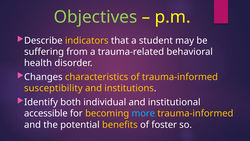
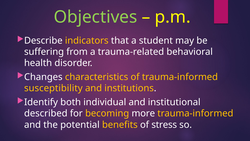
accessible: accessible -> described
more colour: light blue -> white
foster: foster -> stress
